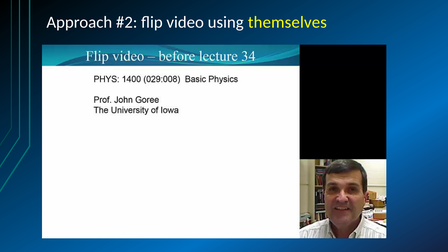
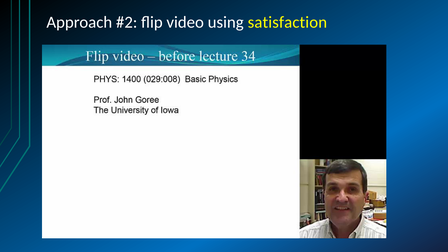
themselves: themselves -> satisfaction
